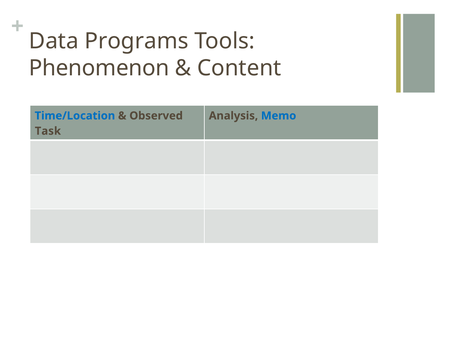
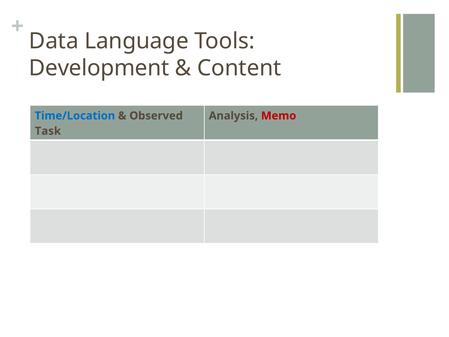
Programs: Programs -> Language
Phenomenon: Phenomenon -> Development
Memo colour: blue -> red
